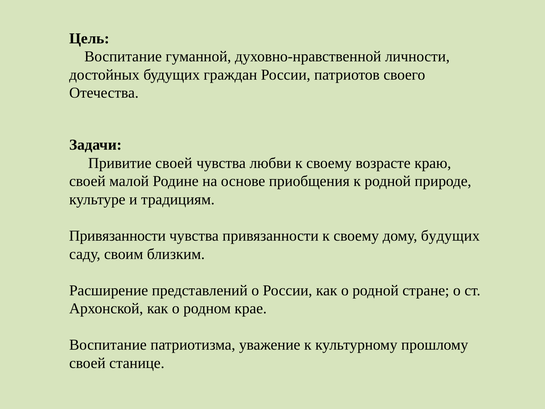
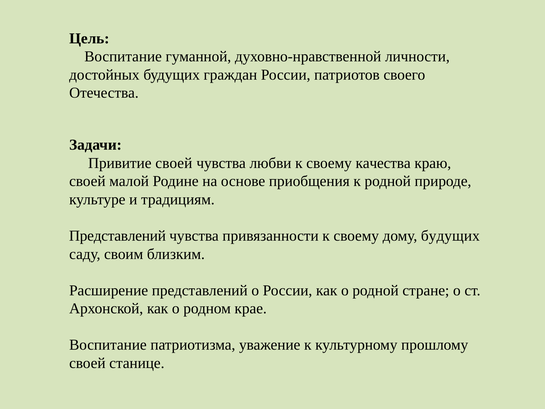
возрасте: возрасте -> качества
Привязанности at (117, 236): Привязанности -> Представлений
